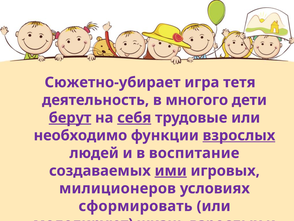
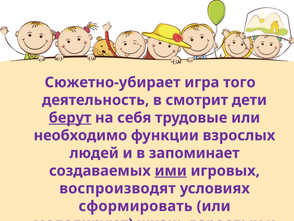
тетя: тетя -> того
многого: многого -> смотрит
себя underline: present -> none
взрослых at (239, 135) underline: present -> none
воспитание: воспитание -> запоминает
милиционеров: милиционеров -> воспроизводят
